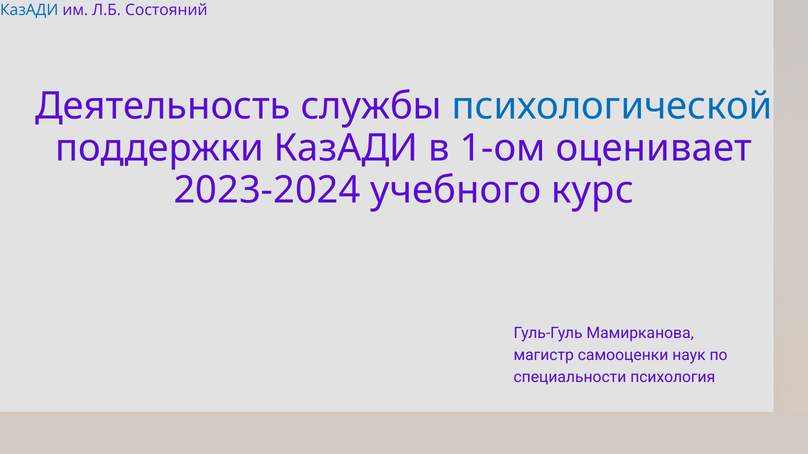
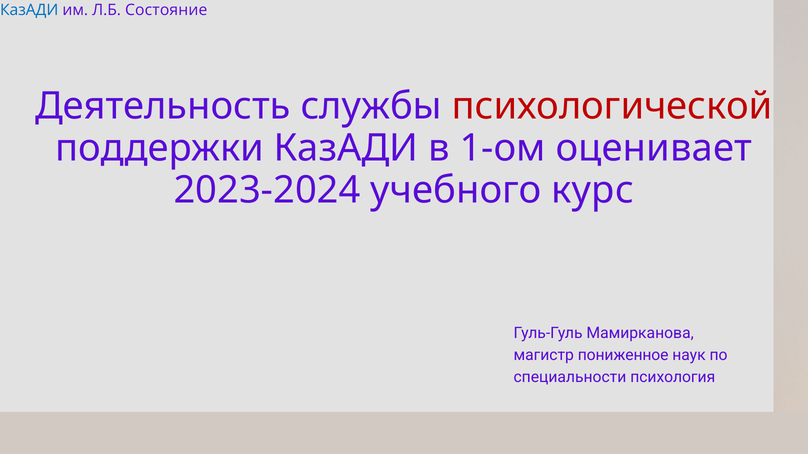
Состояний: Состояний -> Состояние
психологической colour: blue -> red
самооценки: самооценки -> пониженное
